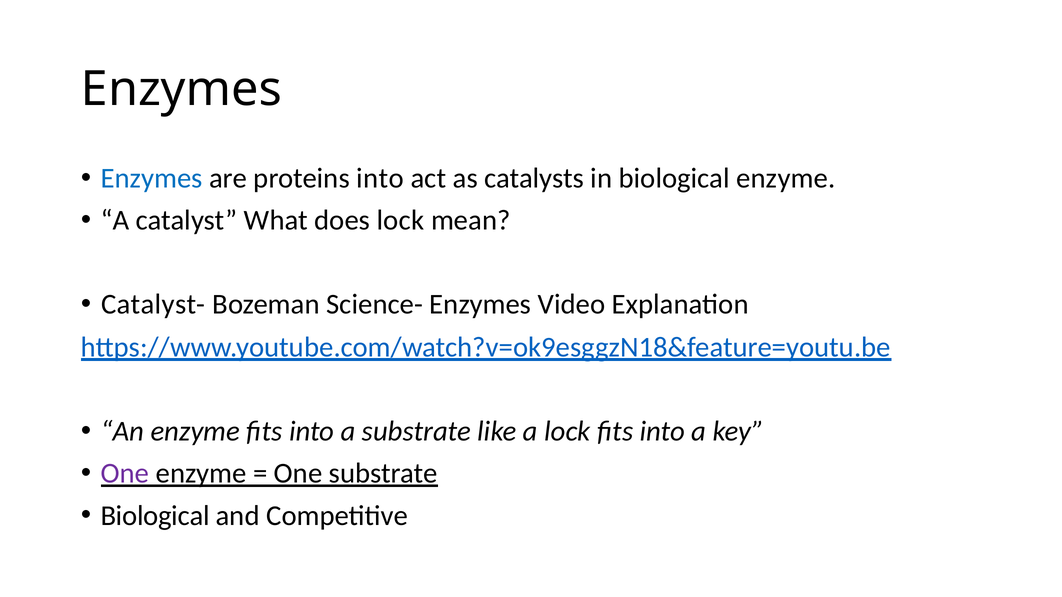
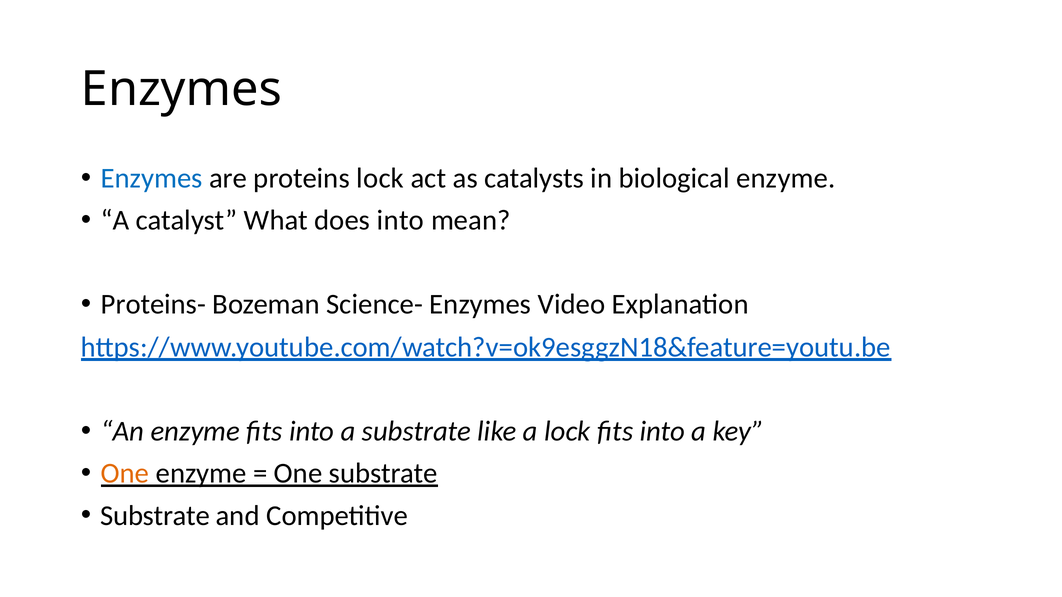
proteins into: into -> lock
does lock: lock -> into
Catalyst-: Catalyst- -> Proteins-
One at (125, 474) colour: purple -> orange
Biological at (155, 516): Biological -> Substrate
